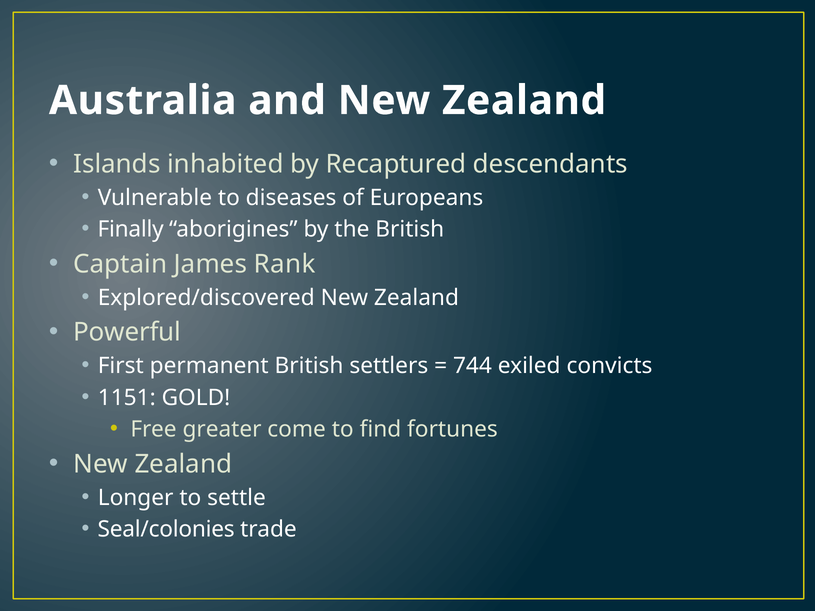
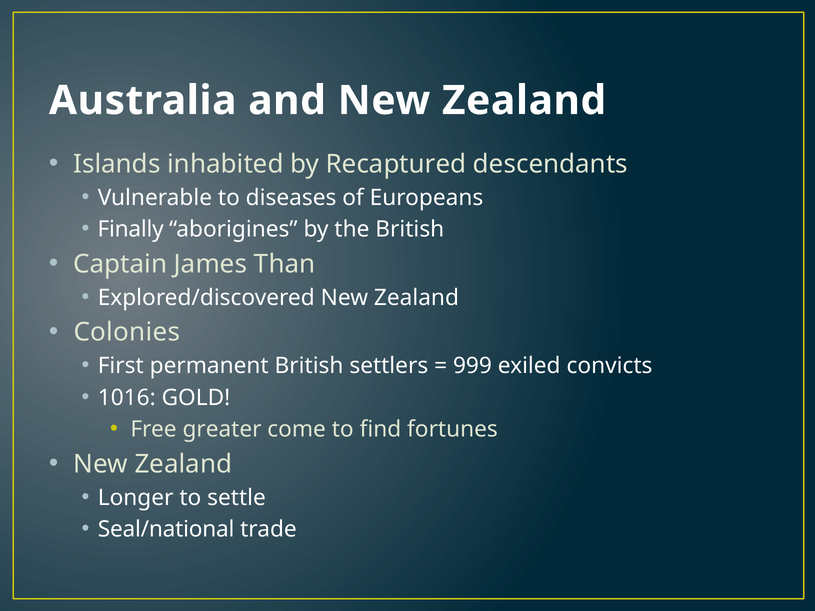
Rank: Rank -> Than
Powerful: Powerful -> Colonies
744: 744 -> 999
1151: 1151 -> 1016
Seal/colonies: Seal/colonies -> Seal/national
